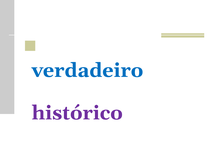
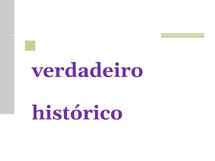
verdadeiro colour: blue -> purple
